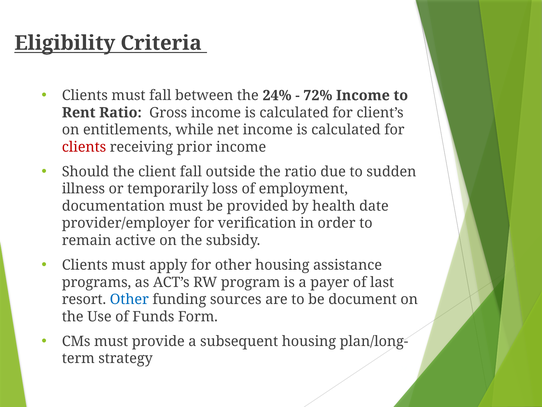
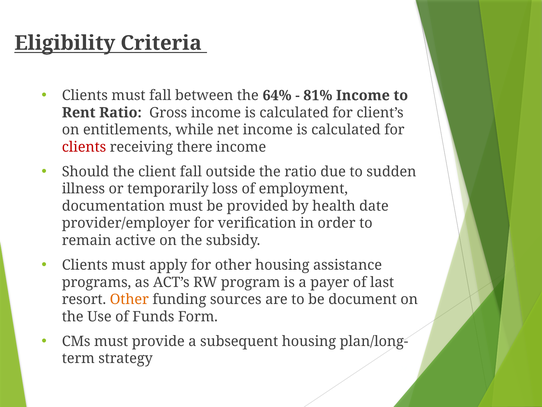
24%: 24% -> 64%
72%: 72% -> 81%
prior: prior -> there
Other at (129, 299) colour: blue -> orange
